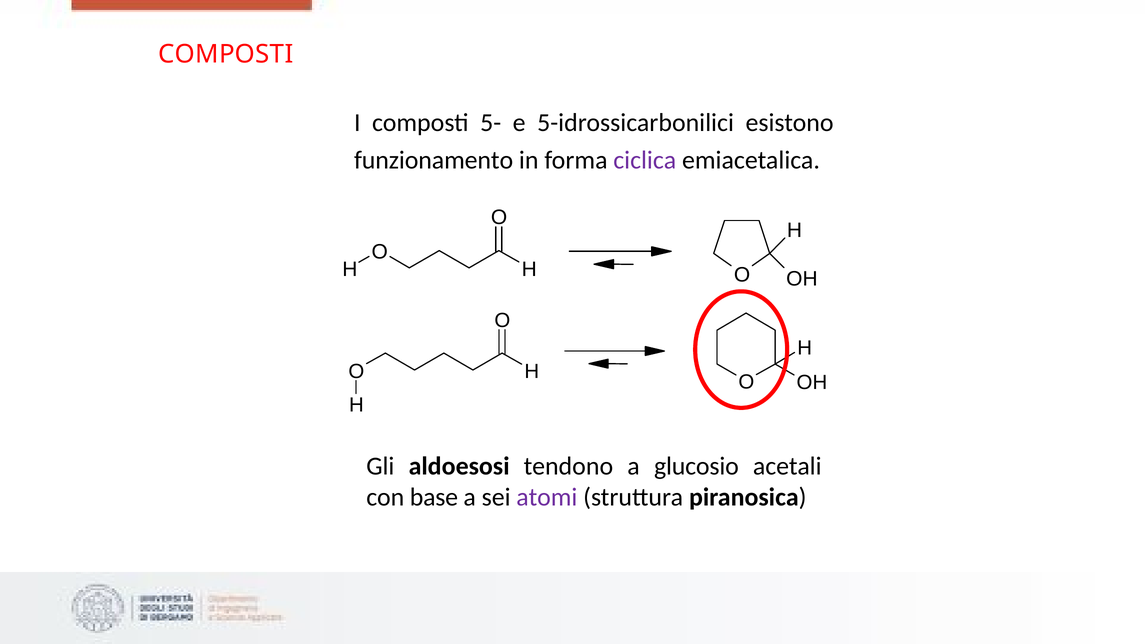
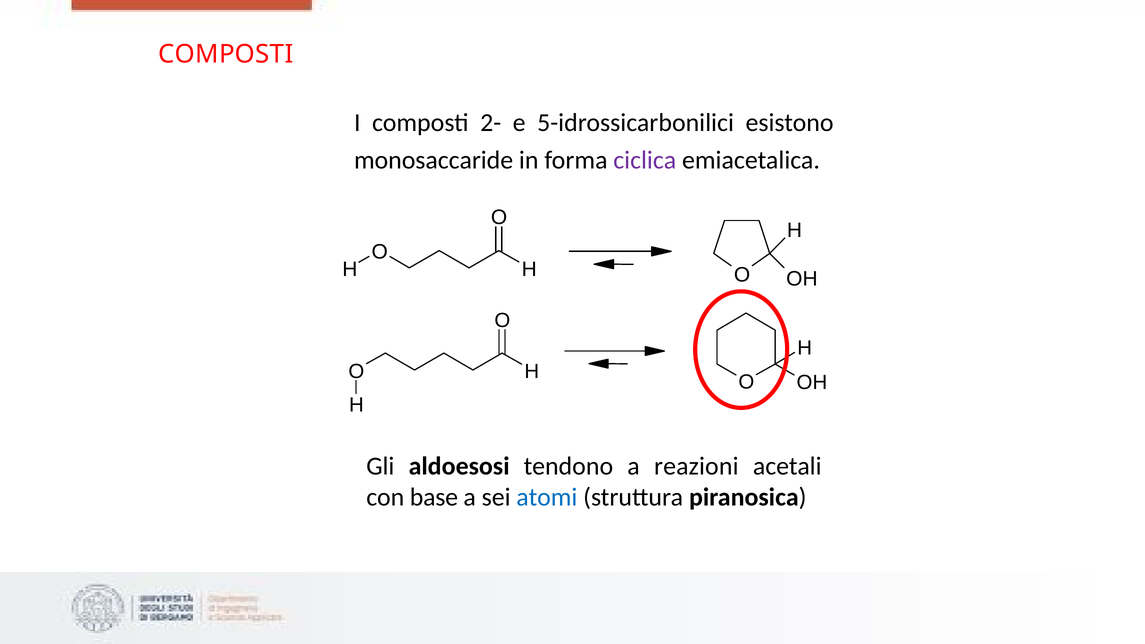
5-: 5- -> 2-
funzionamento: funzionamento -> monosaccaride
glucosio: glucosio -> reazioni
atomi colour: purple -> blue
